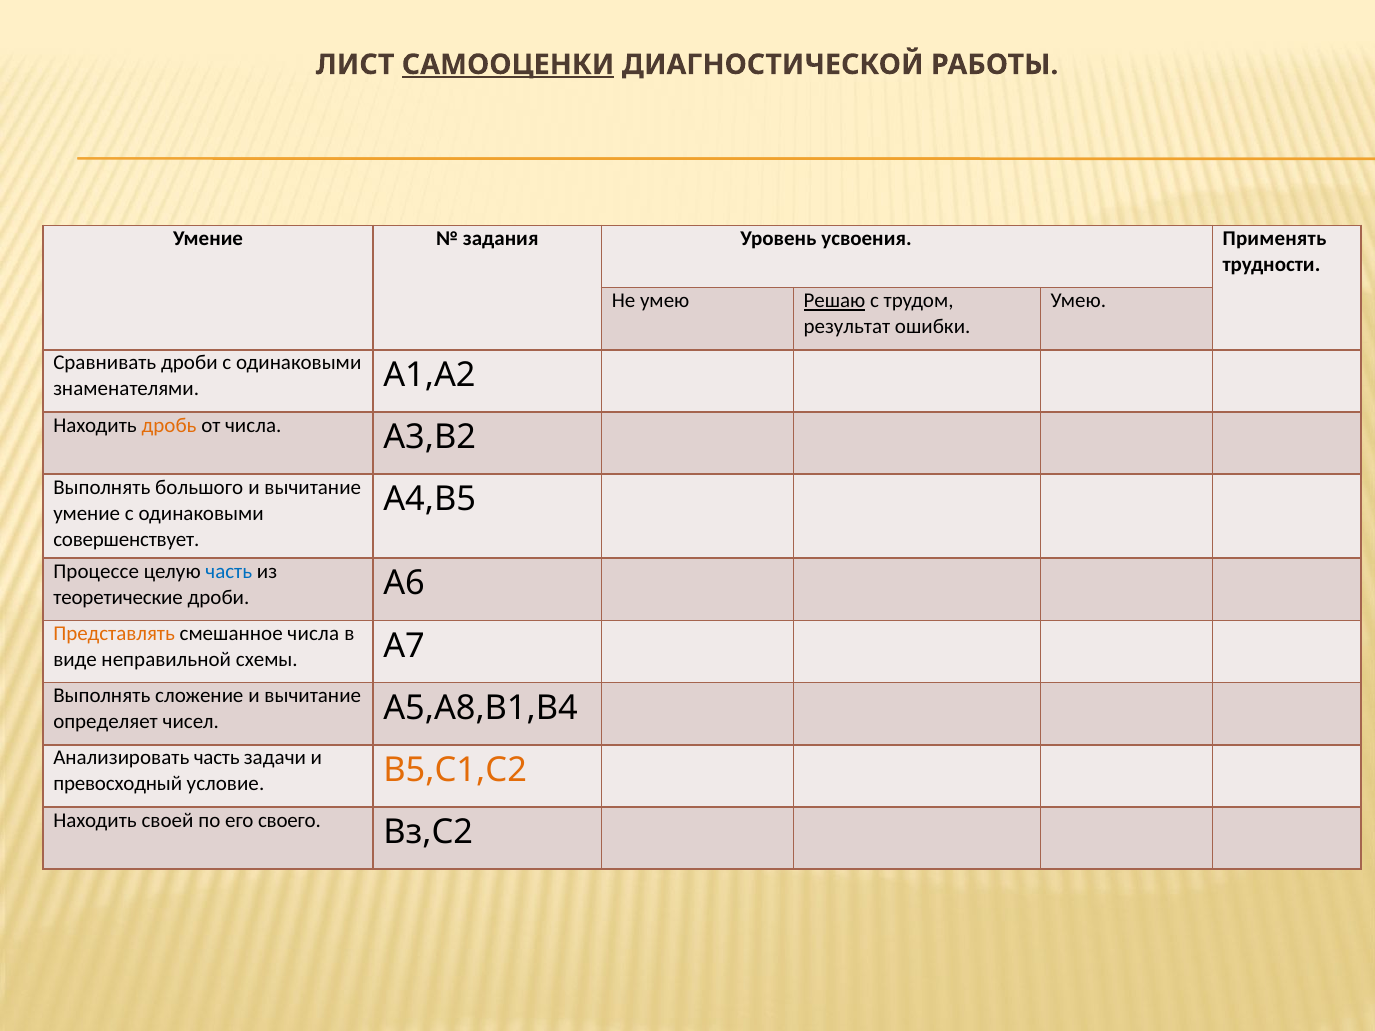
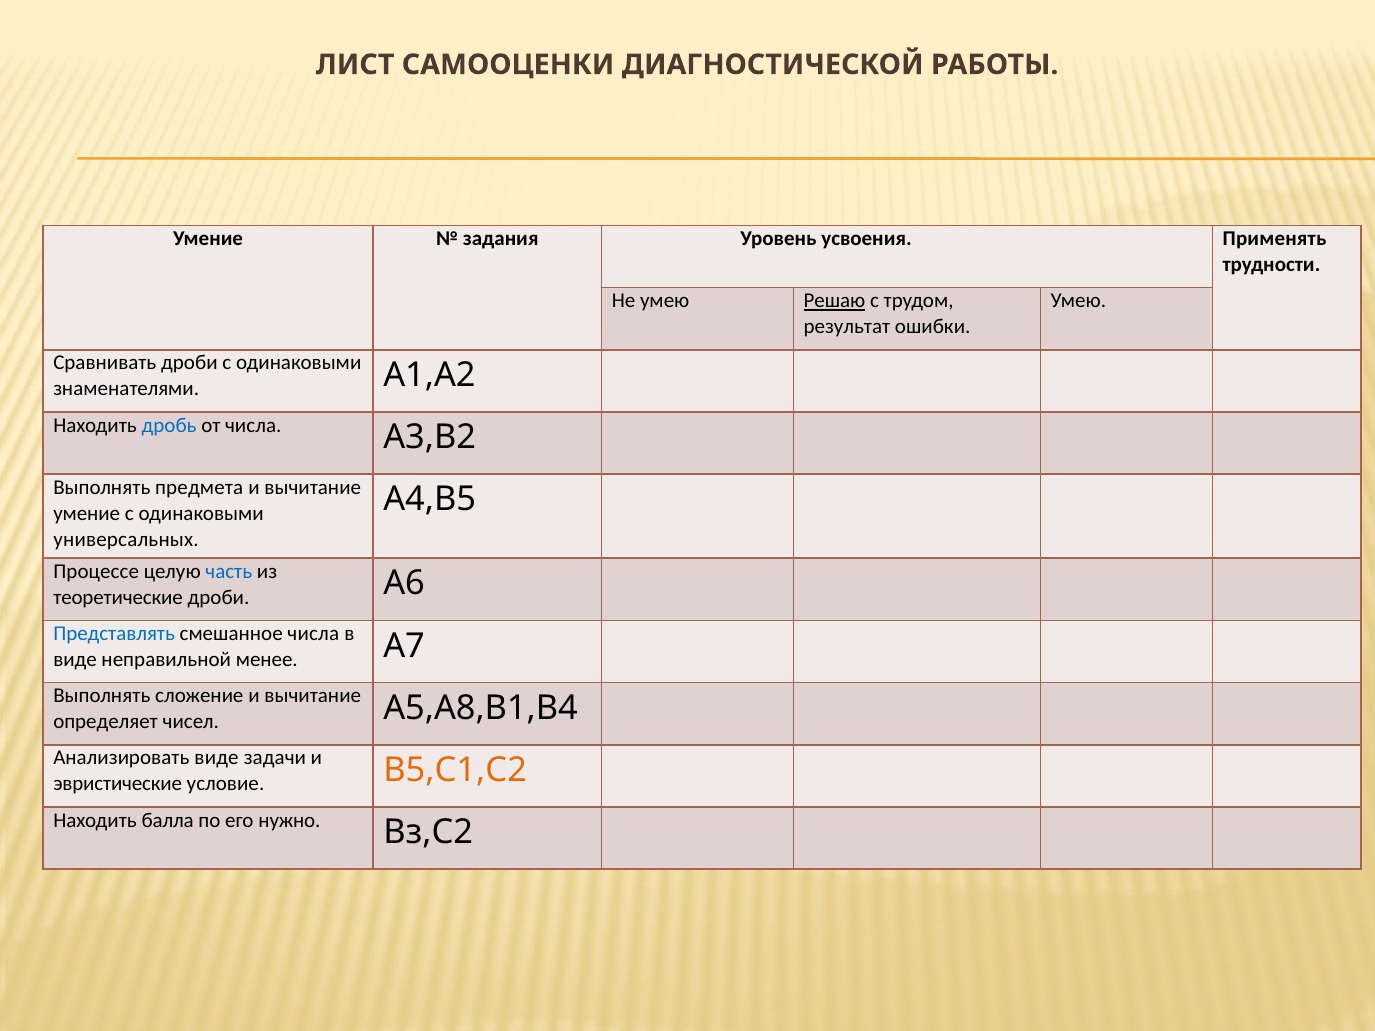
САМООЦЕНКИ underline: present -> none
дробь colour: orange -> blue
большого: большого -> предмета
совершенствует: совершенствует -> универсальных
Представлять colour: orange -> blue
схемы: схемы -> менее
Анализировать часть: часть -> виде
превосходный: превосходный -> эвристические
своей: своей -> балла
своего: своего -> нужно
